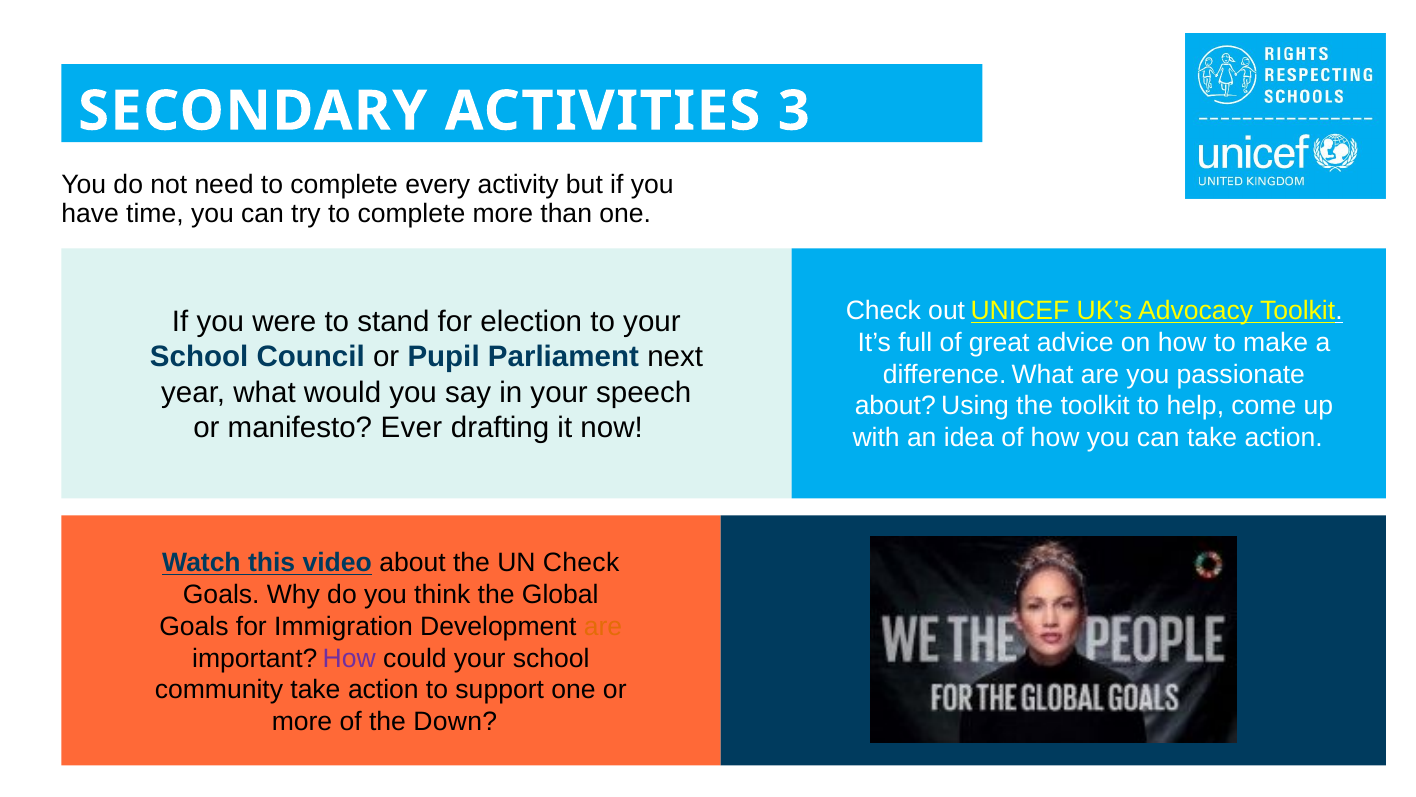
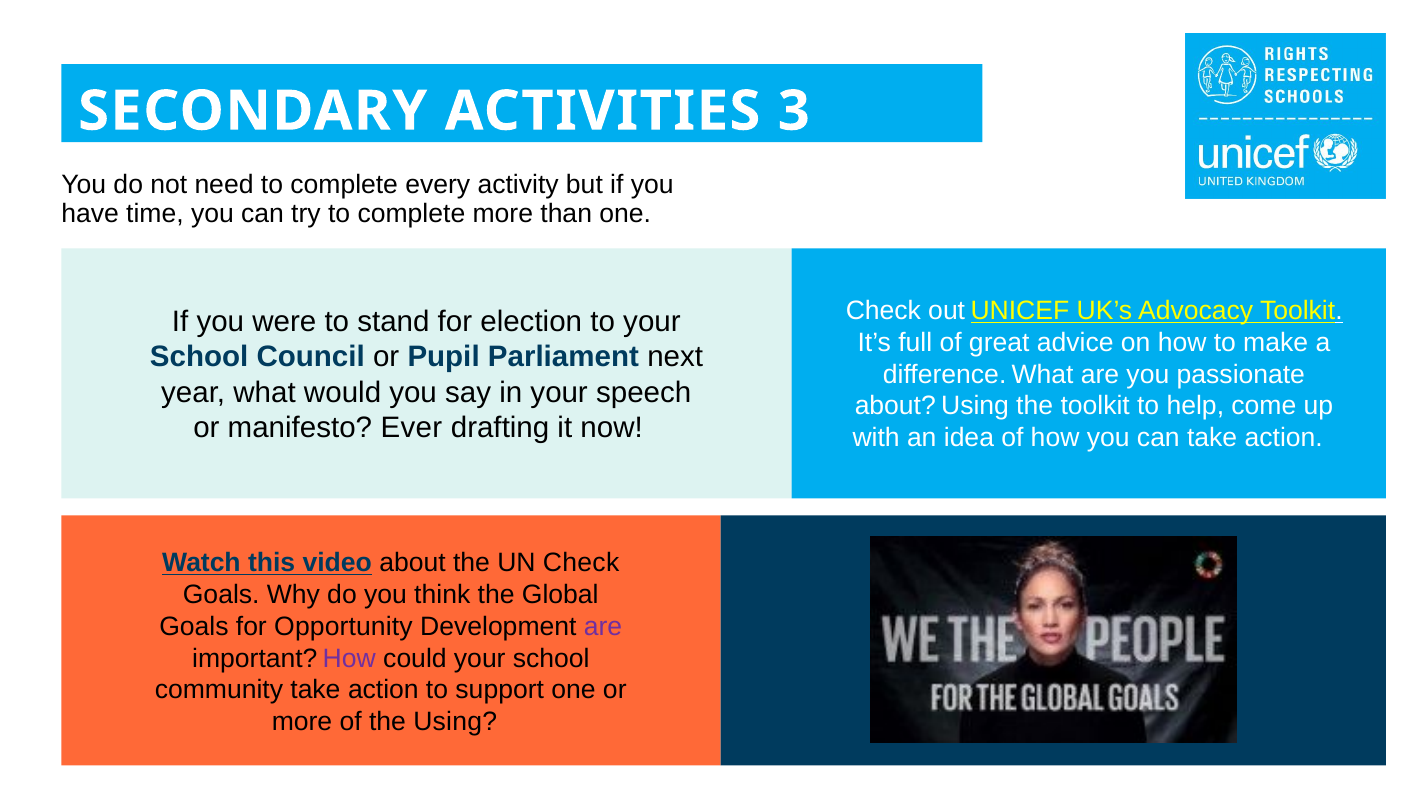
Immigration: Immigration -> Opportunity
are at (603, 626) colour: orange -> purple
the Down: Down -> Using
